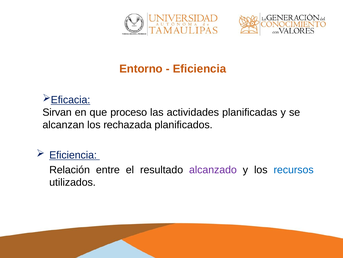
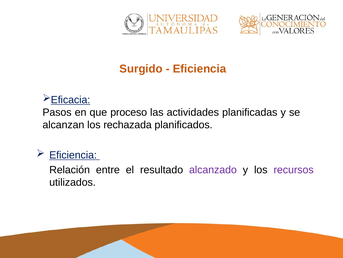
Entorno: Entorno -> Surgido
Sirvan: Sirvan -> Pasos
recursos colour: blue -> purple
